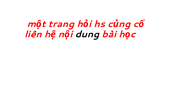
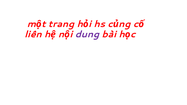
dung colour: black -> purple
